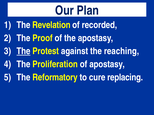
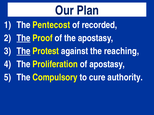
Revelation: Revelation -> Pentecost
The at (23, 38) underline: none -> present
Reformatory: Reformatory -> Compulsory
replacing: replacing -> authority
